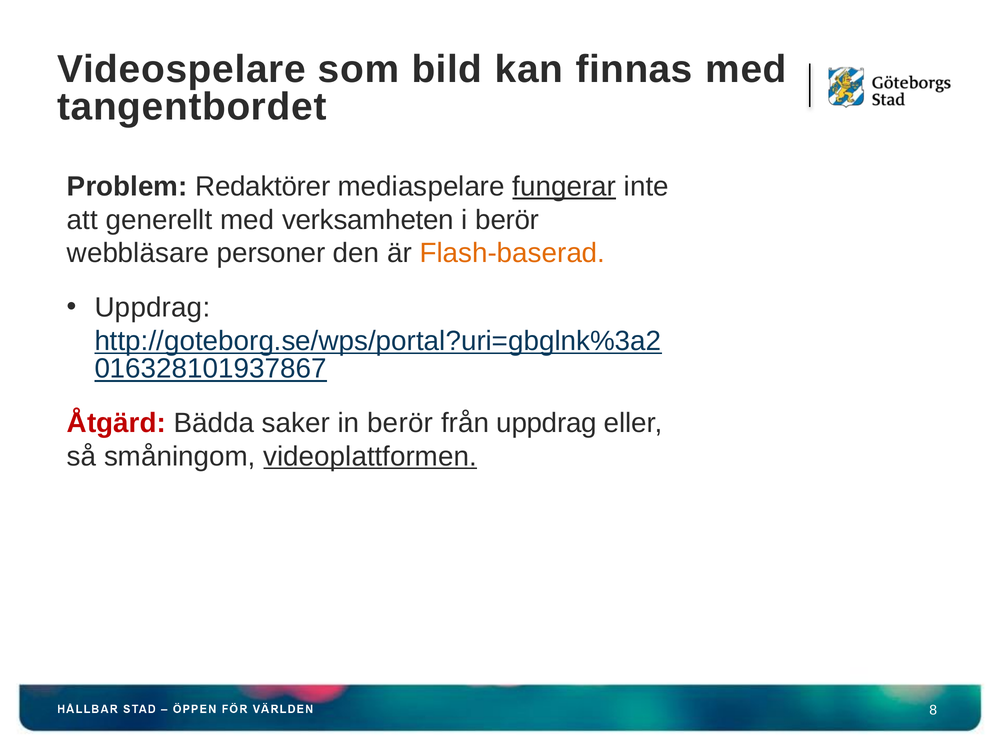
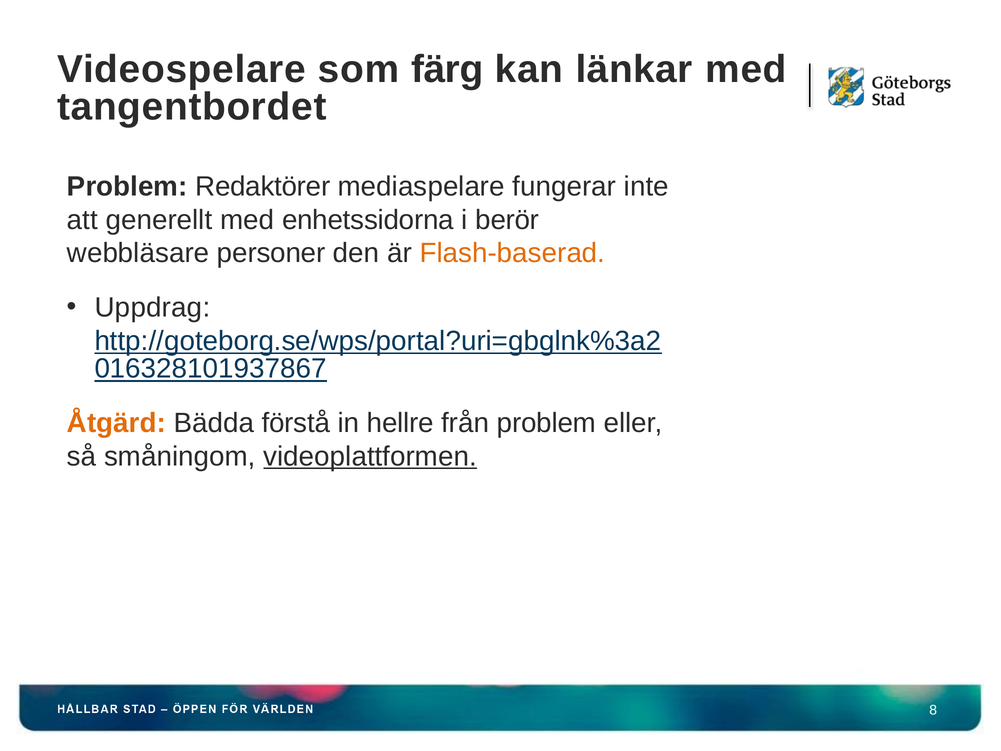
bild: bild -> färg
finnas: finnas -> länkar
fungerar underline: present -> none
verksamheten: verksamheten -> enhetssidorna
Åtgärd colour: red -> orange
saker: saker -> förstå
in berör: berör -> hellre
från uppdrag: uppdrag -> problem
